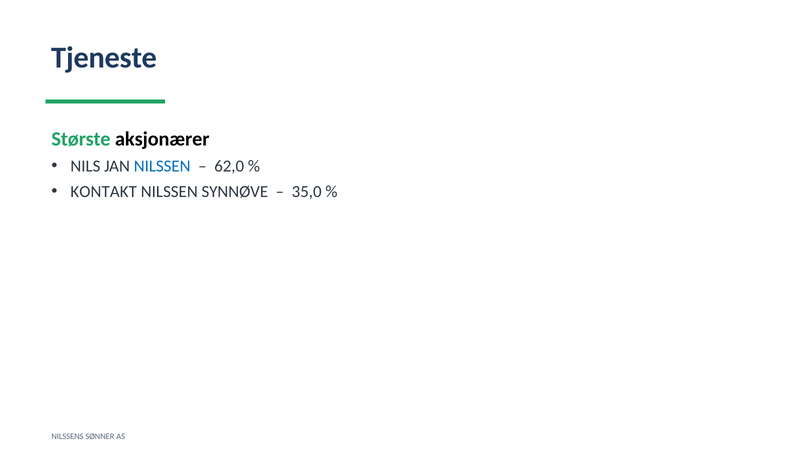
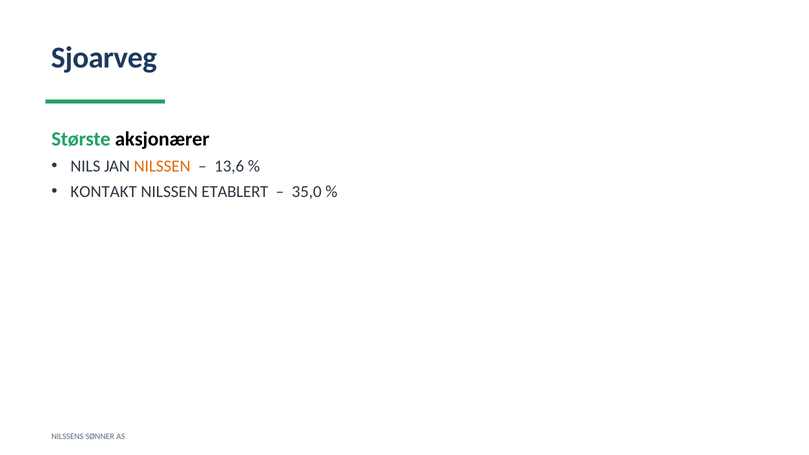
Tjeneste: Tjeneste -> Sjoarveg
NILSSEN at (162, 166) colour: blue -> orange
62,0: 62,0 -> 13,6
SYNNØVE: SYNNØVE -> ETABLERT
